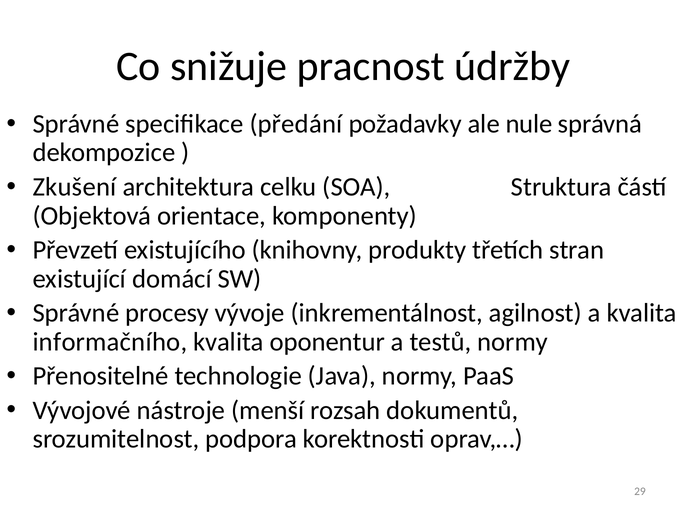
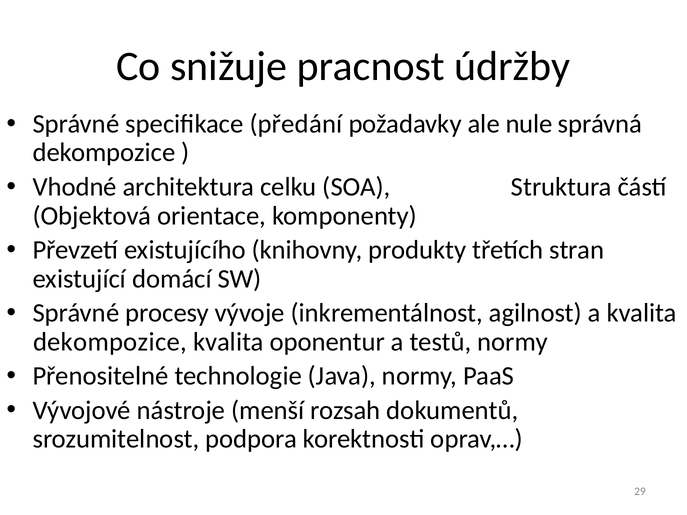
Zkušení: Zkušení -> Vhodné
informačního at (110, 342): informačního -> dekompozice
